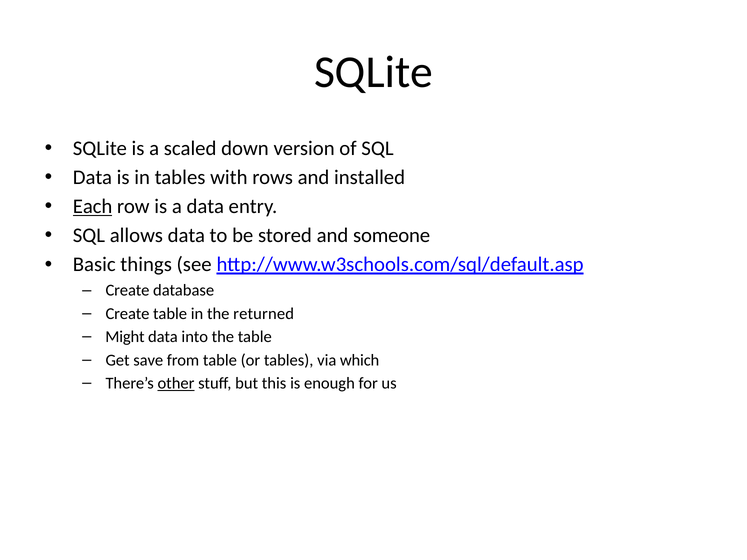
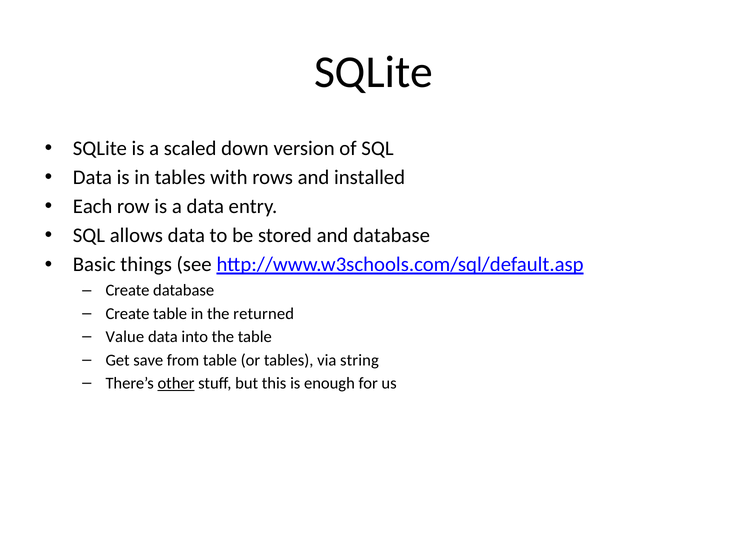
Each underline: present -> none
and someone: someone -> database
Might: Might -> Value
which: which -> string
